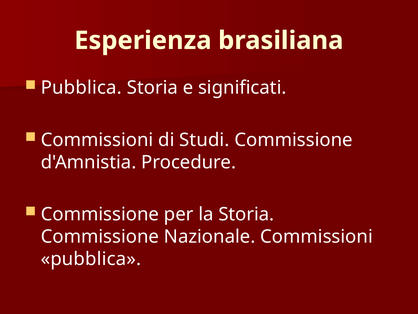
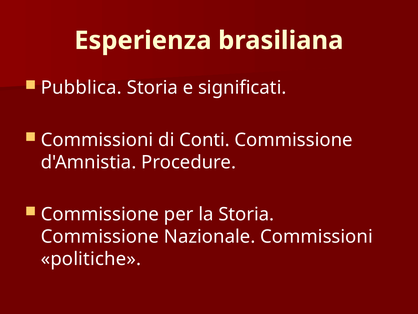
Studi: Studi -> Conti
pubblica at (91, 259): pubblica -> politiche
